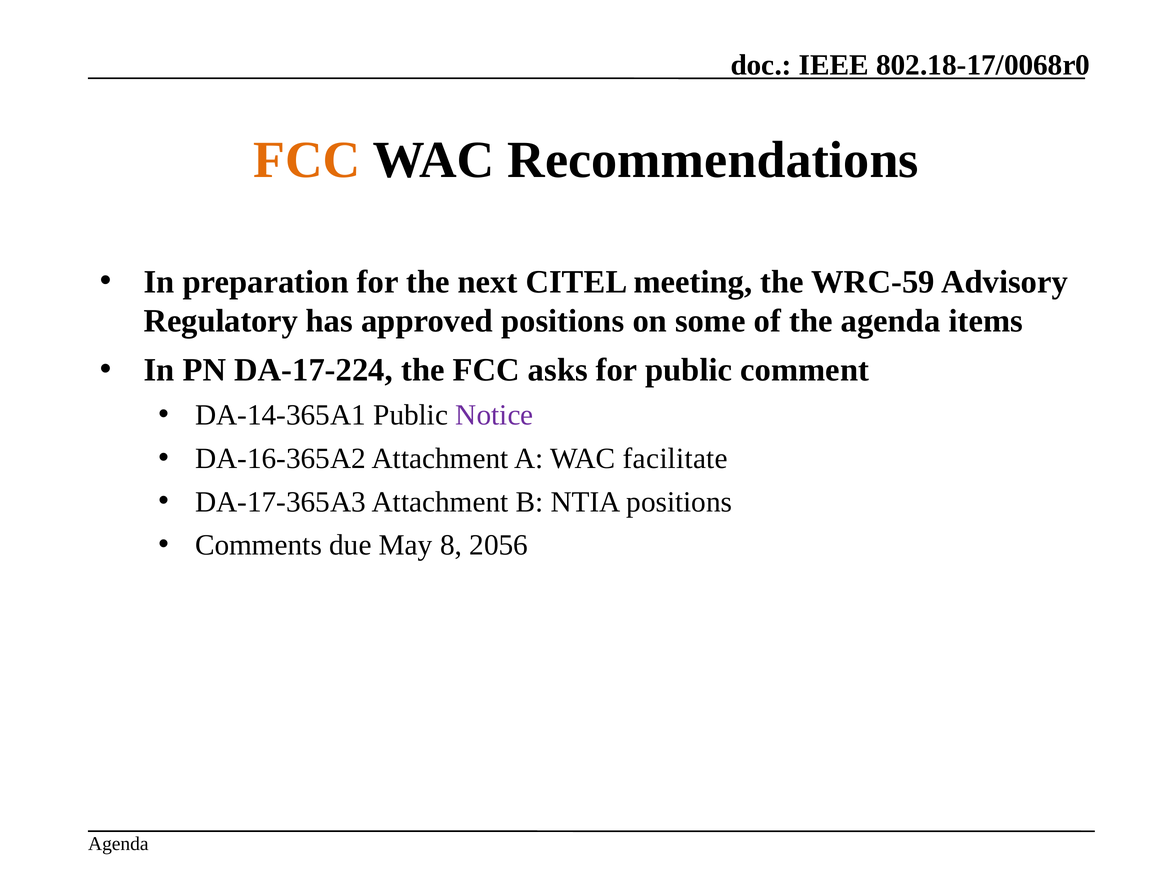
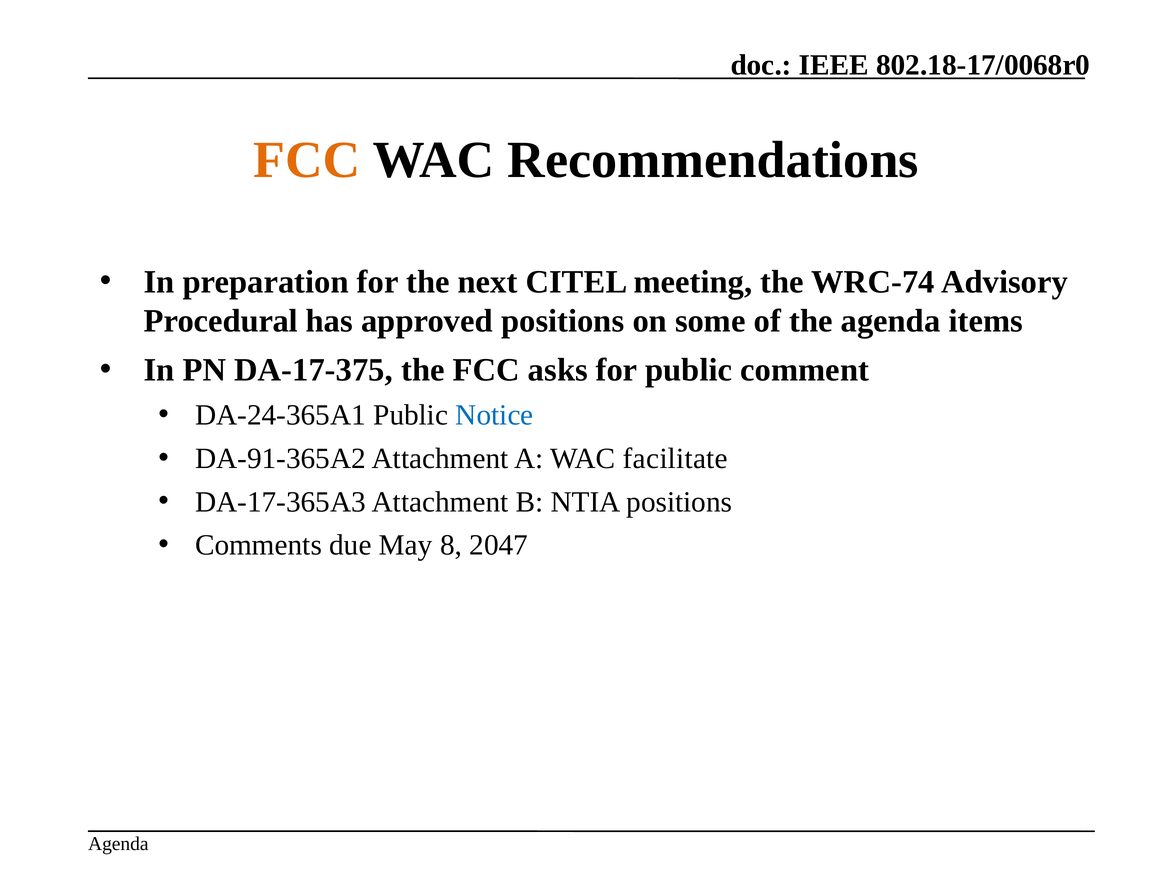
WRC-59: WRC-59 -> WRC-74
Regulatory: Regulatory -> Procedural
DA-17-224: DA-17-224 -> DA-17-375
DA-14-365A1: DA-14-365A1 -> DA-24-365A1
Notice colour: purple -> blue
DA-16-365A2: DA-16-365A2 -> DA-91-365A2
2056: 2056 -> 2047
